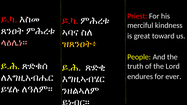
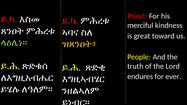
ላዕሌነ። colour: pink -> light green
